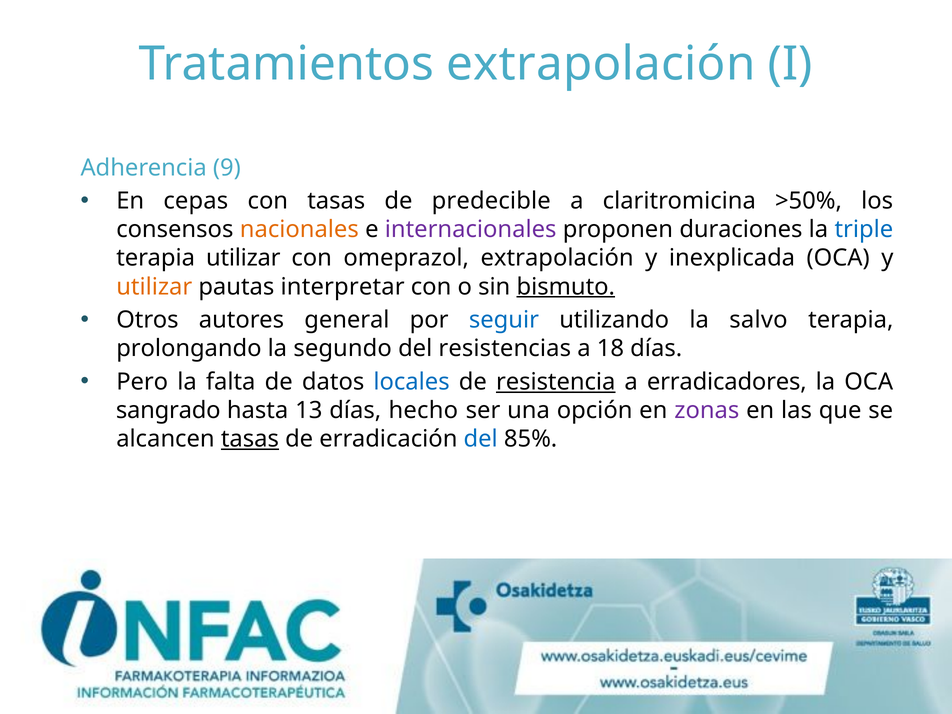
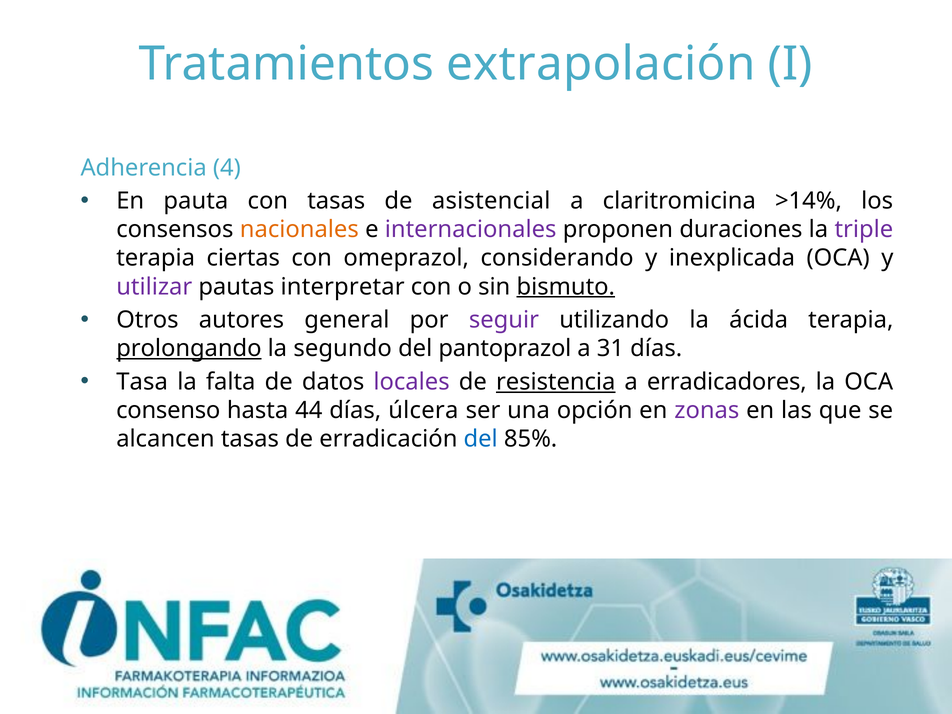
9: 9 -> 4
cepas: cepas -> pauta
predecible: predecible -> asistencial
>50%: >50% -> >14%
triple colour: blue -> purple
terapia utilizar: utilizar -> ciertas
omeprazol extrapolación: extrapolación -> considerando
utilizar at (154, 287) colour: orange -> purple
seguir colour: blue -> purple
salvo: salvo -> ácida
prolongando underline: none -> present
resistencias: resistencias -> pantoprazol
18: 18 -> 31
Pero: Pero -> Tasa
locales colour: blue -> purple
sangrado: sangrado -> consenso
13: 13 -> 44
hecho: hecho -> úlcera
tasas at (250, 439) underline: present -> none
